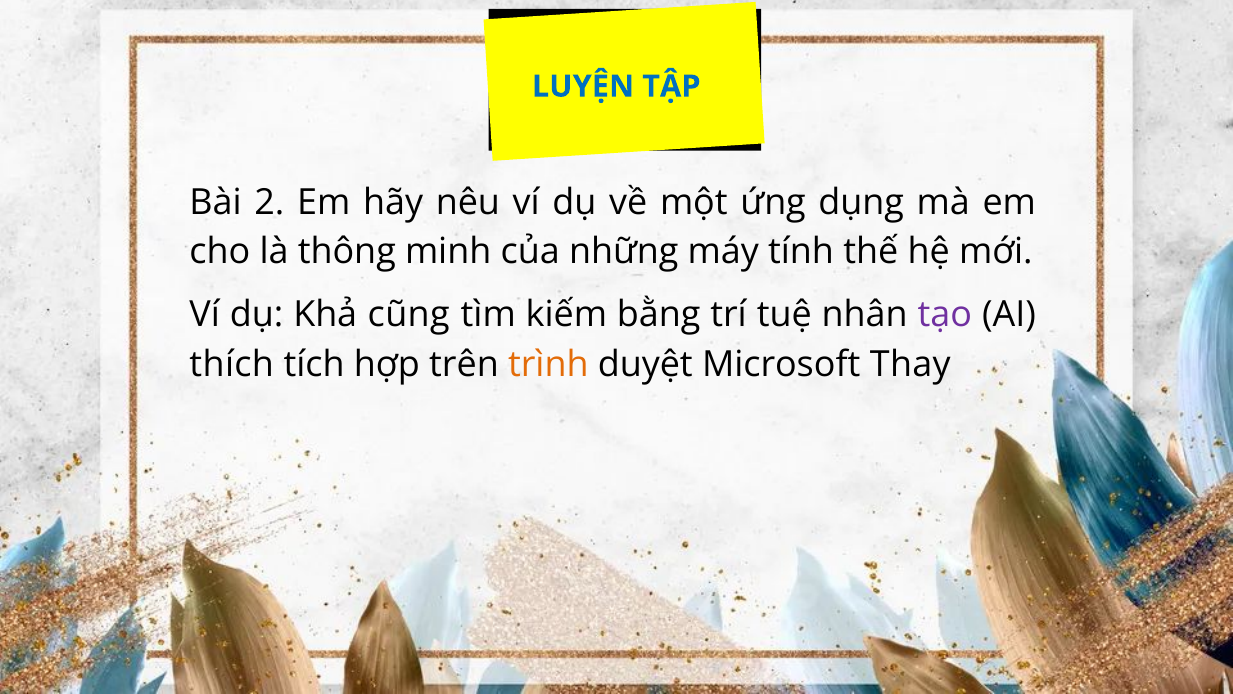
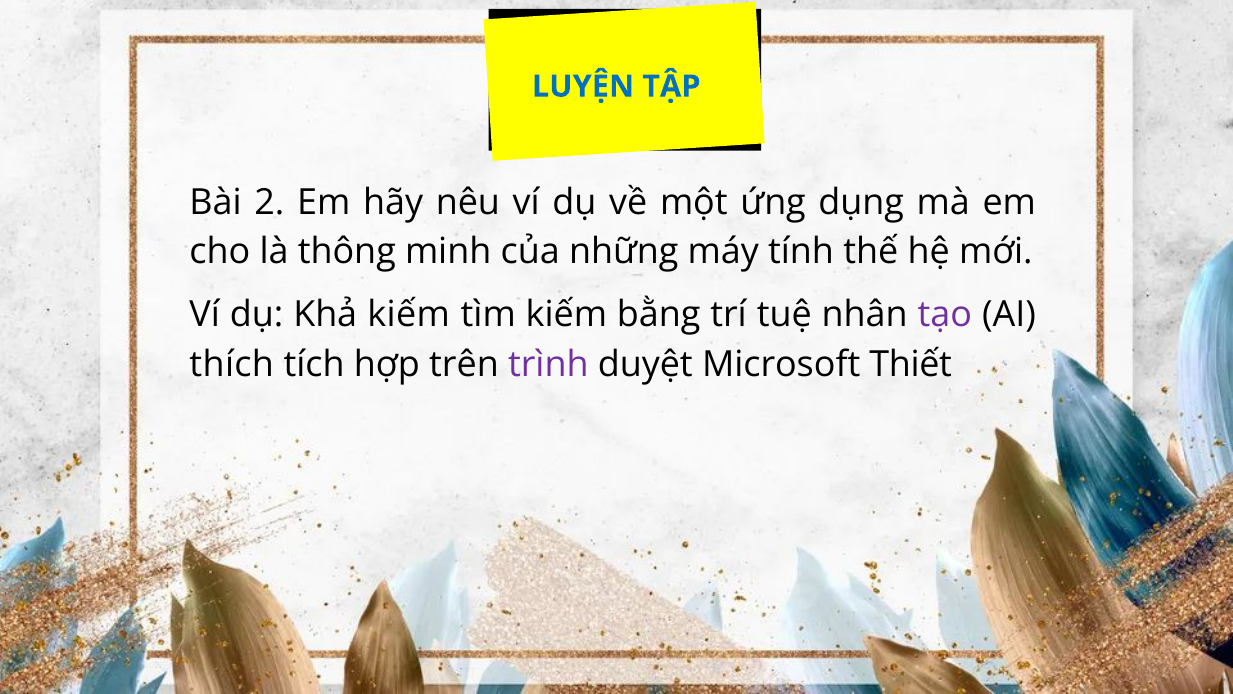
Khả cũng: cũng -> kiếm
trình colour: orange -> purple
Thay: Thay -> Thiết
